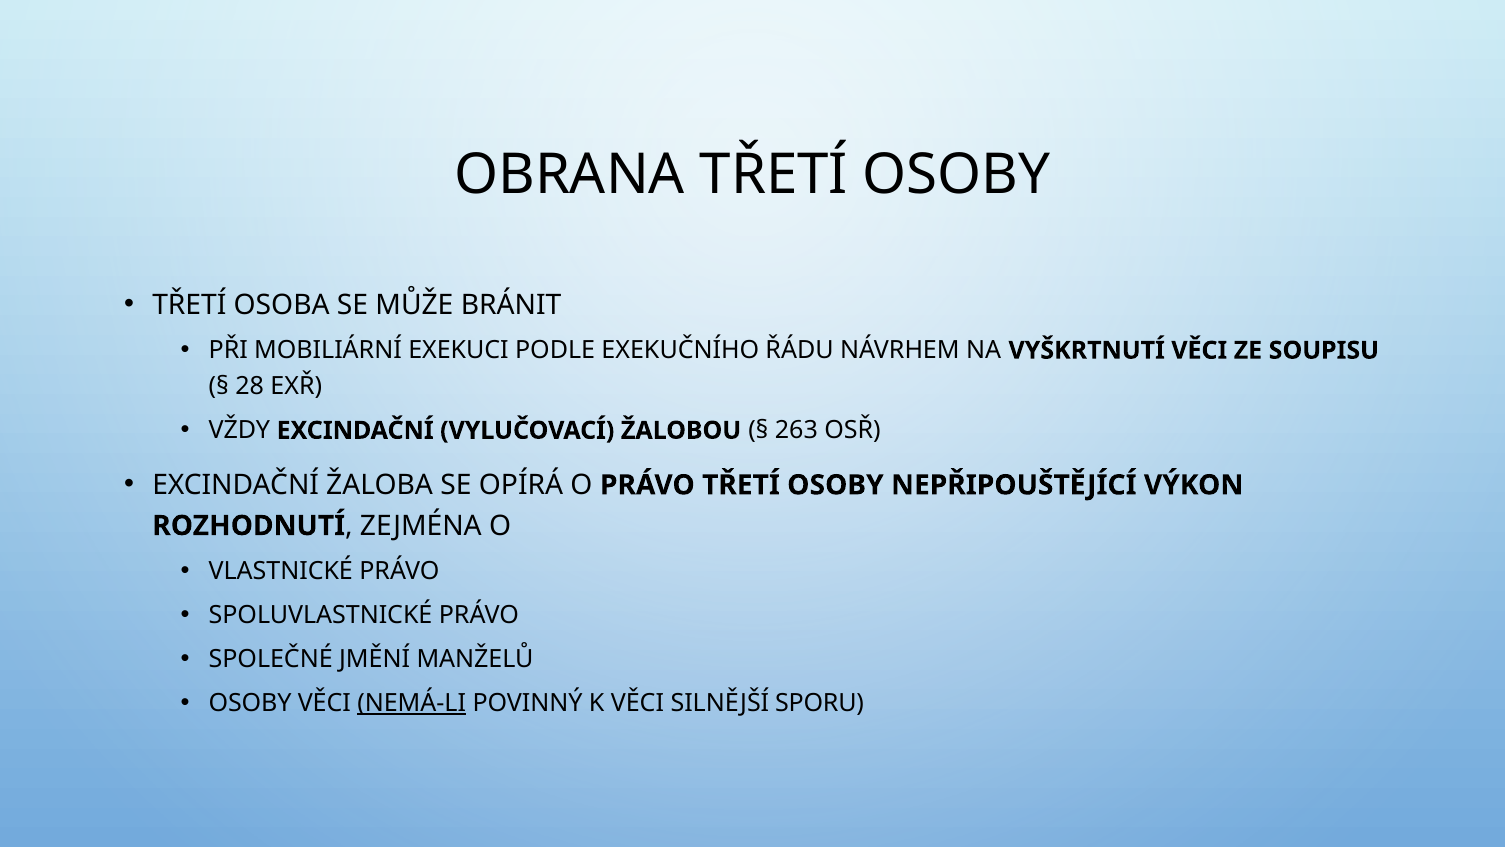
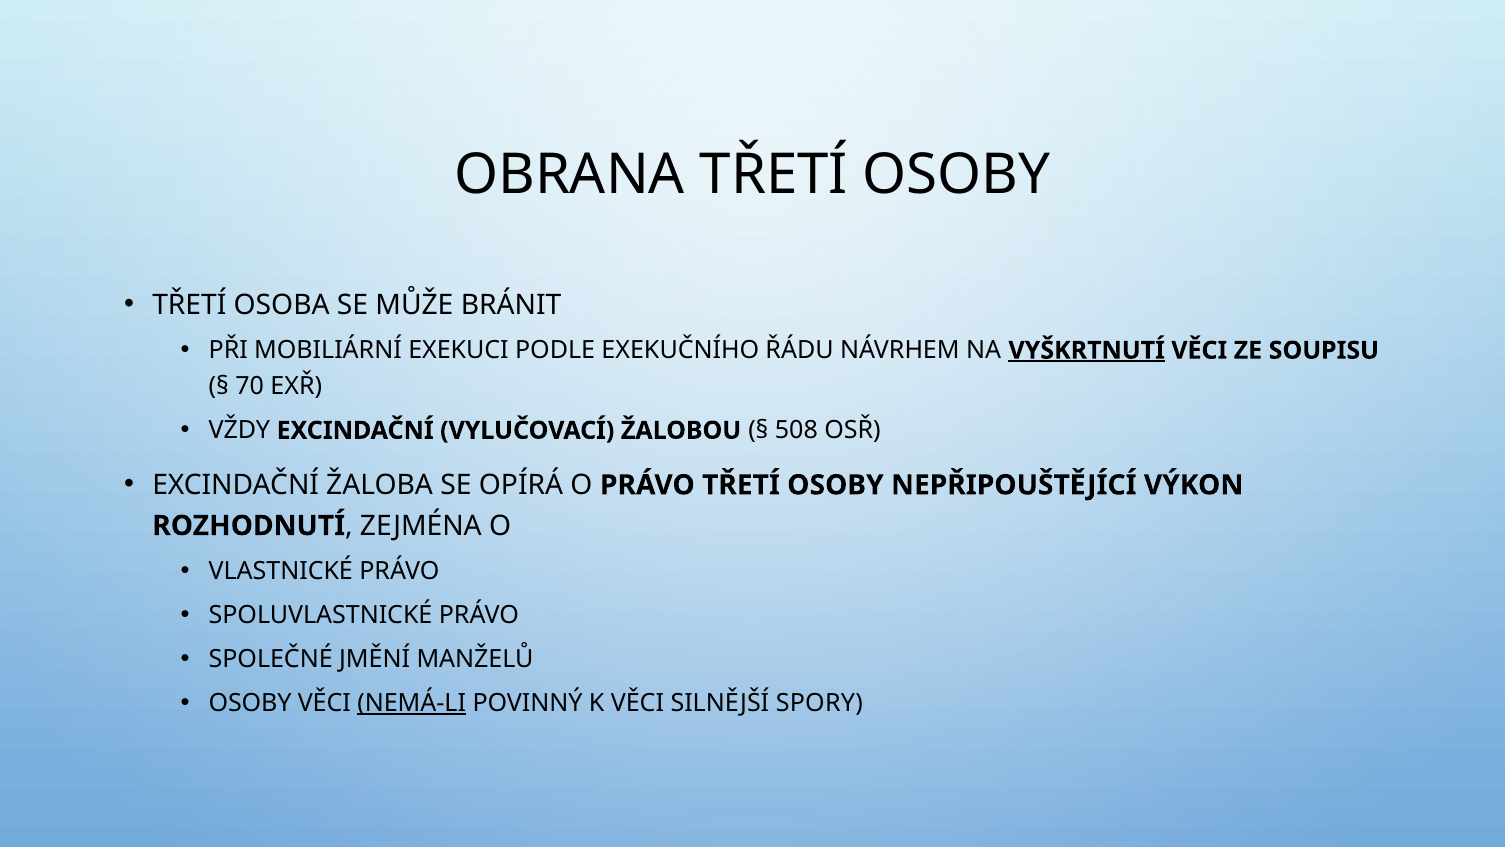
VYŠKRTNUTÍ underline: none -> present
28: 28 -> 70
263: 263 -> 508
SPORU: SPORU -> SPORY
